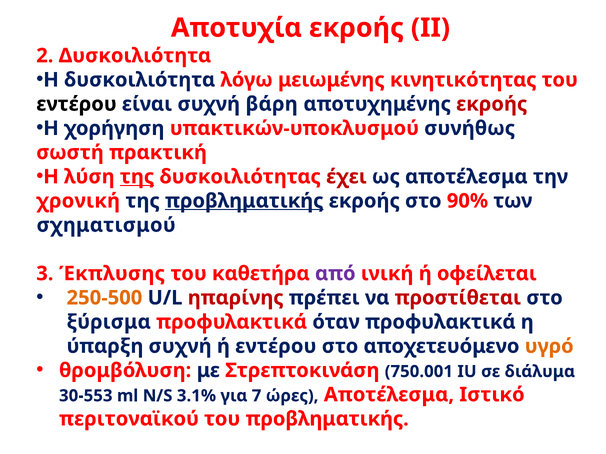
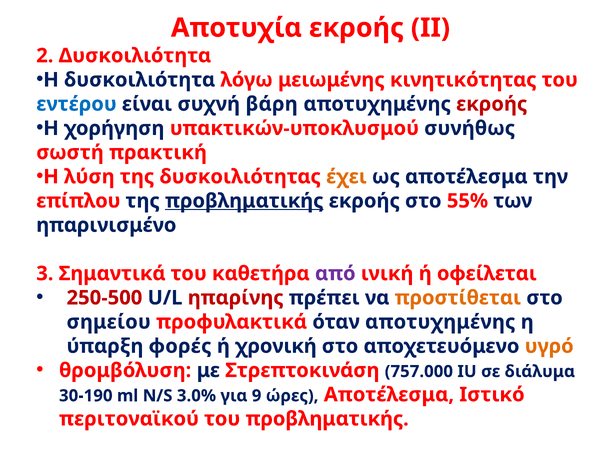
εντέρου at (76, 104) colour: black -> blue
της at (137, 177) underline: present -> none
έχει colour: red -> orange
χρονική: χρονική -> επίπλου
90%: 90% -> 55%
σχηματισμού: σχηματισμού -> ηπαρινισμένο
Έκπλυσης: Έκπλυσης -> Σημαντικά
250-500 colour: orange -> red
προστίθεται colour: red -> orange
ξύρισμα: ξύρισμα -> σημείου
όταν προφυλακτικά: προφυλακτικά -> αποτυχημένης
ύπαρξη συχνή: συχνή -> φορές
ή εντέρου: εντέρου -> χρονική
750.001: 750.001 -> 757.000
30-553: 30-553 -> 30-190
3.1%: 3.1% -> 3.0%
7: 7 -> 9
